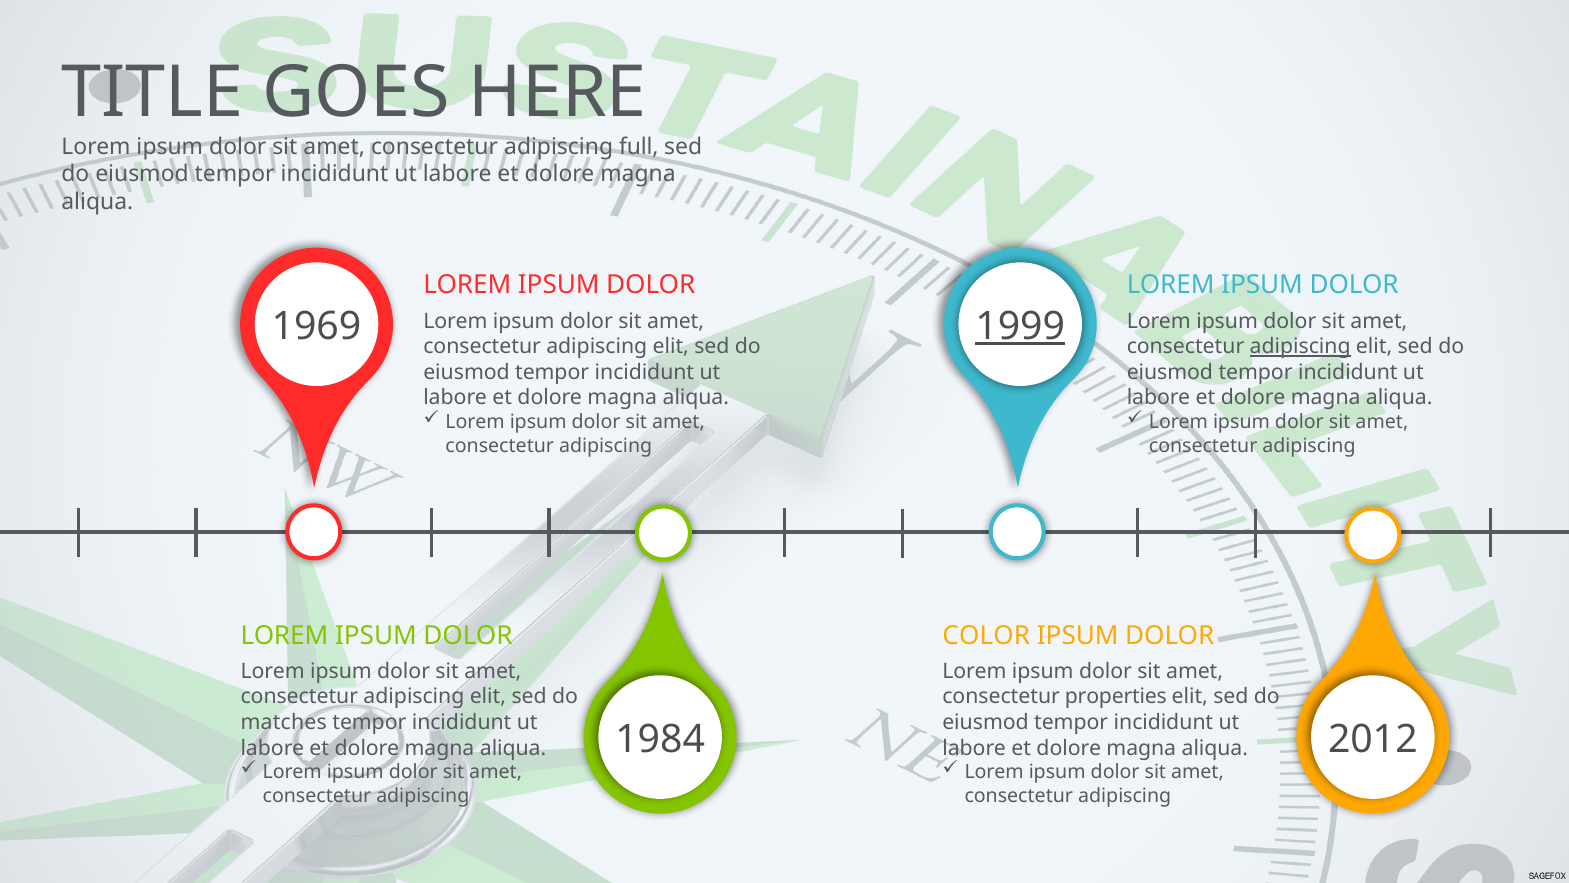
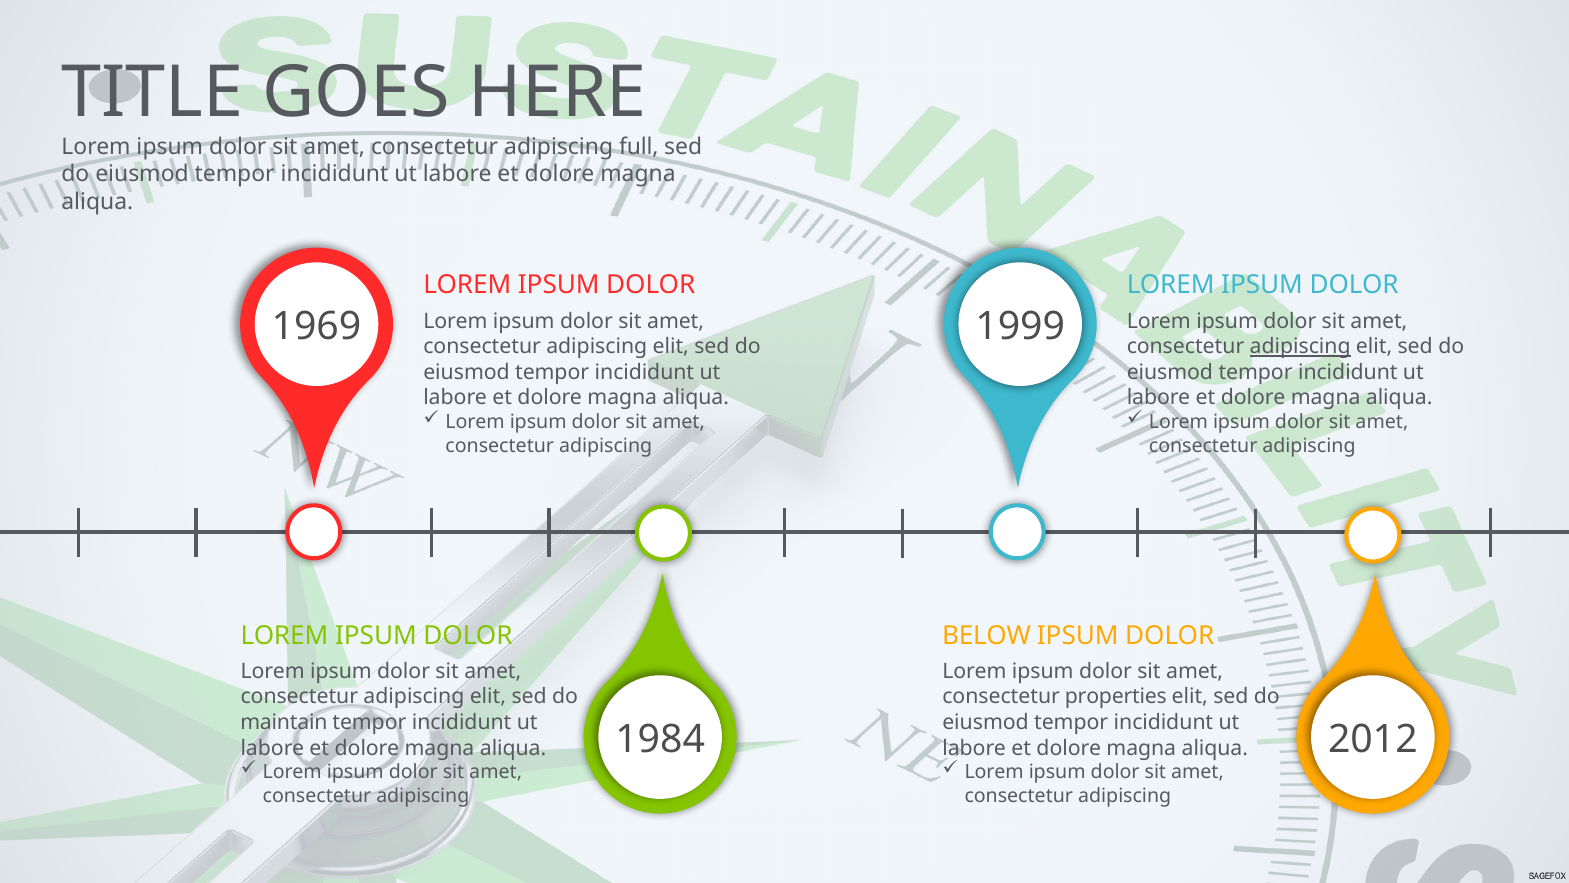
1999 underline: present -> none
COLOR: COLOR -> BELOW
matches: matches -> maintain
